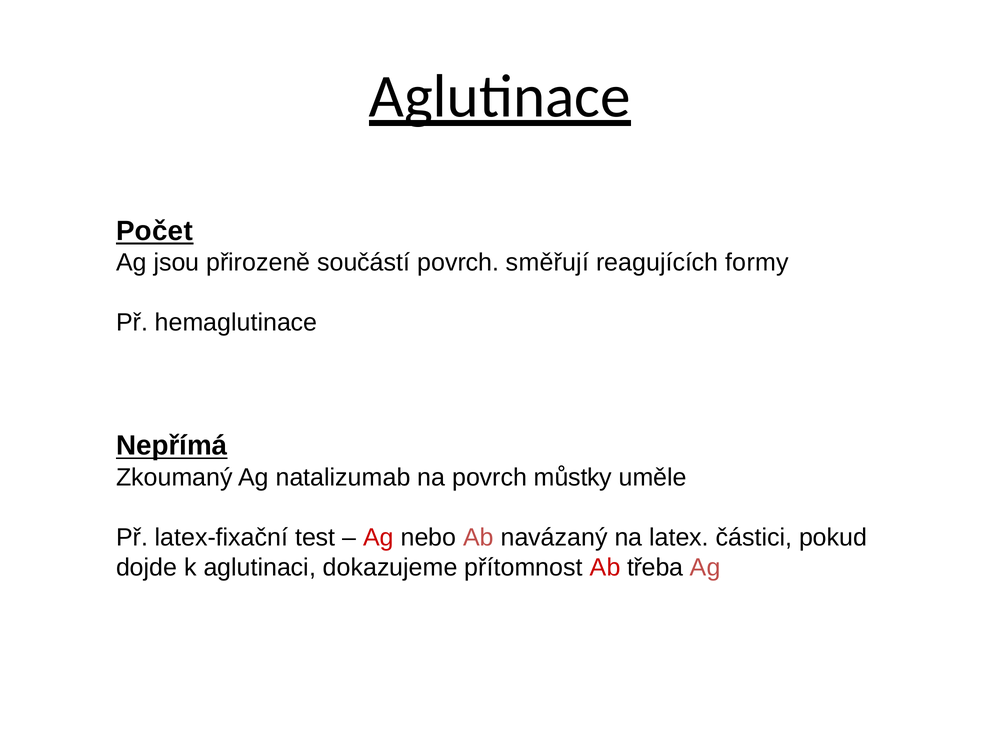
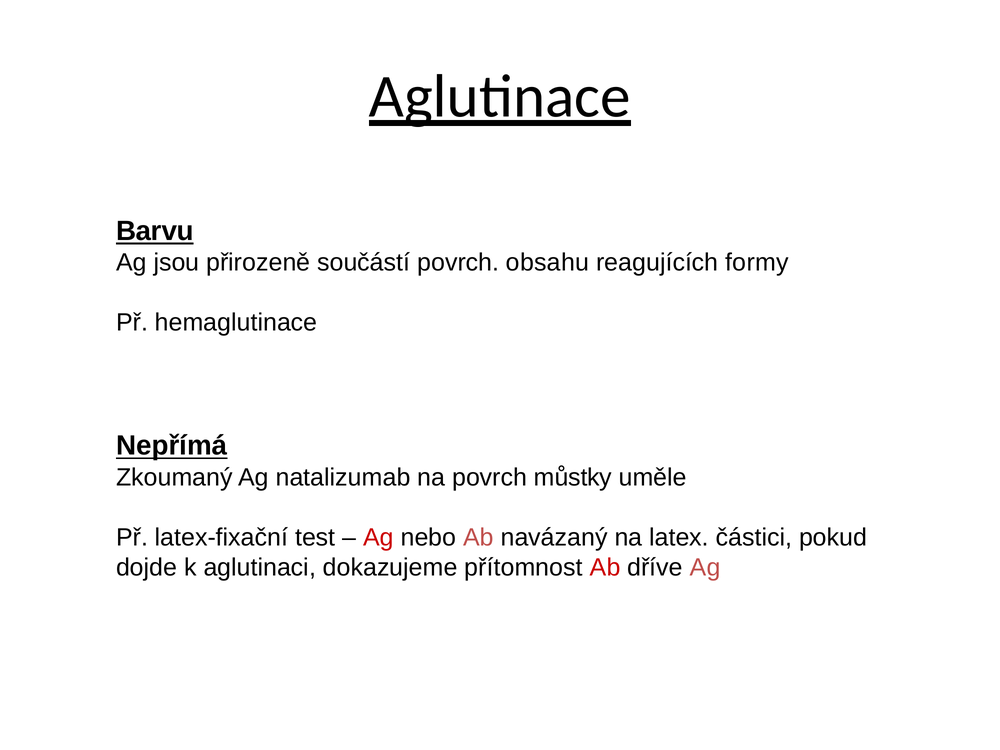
Počet: Počet -> Barvu
směřují: směřují -> obsahu
třeba: třeba -> dříve
